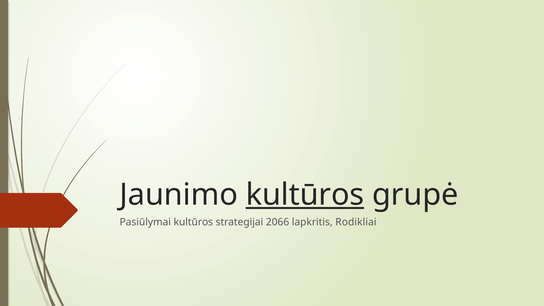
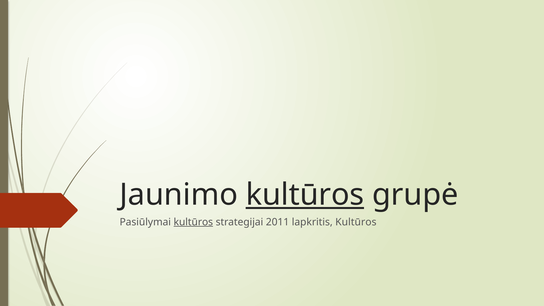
kultūros at (193, 222) underline: none -> present
2066: 2066 -> 2011
lapkritis Rodikliai: Rodikliai -> Kultūros
